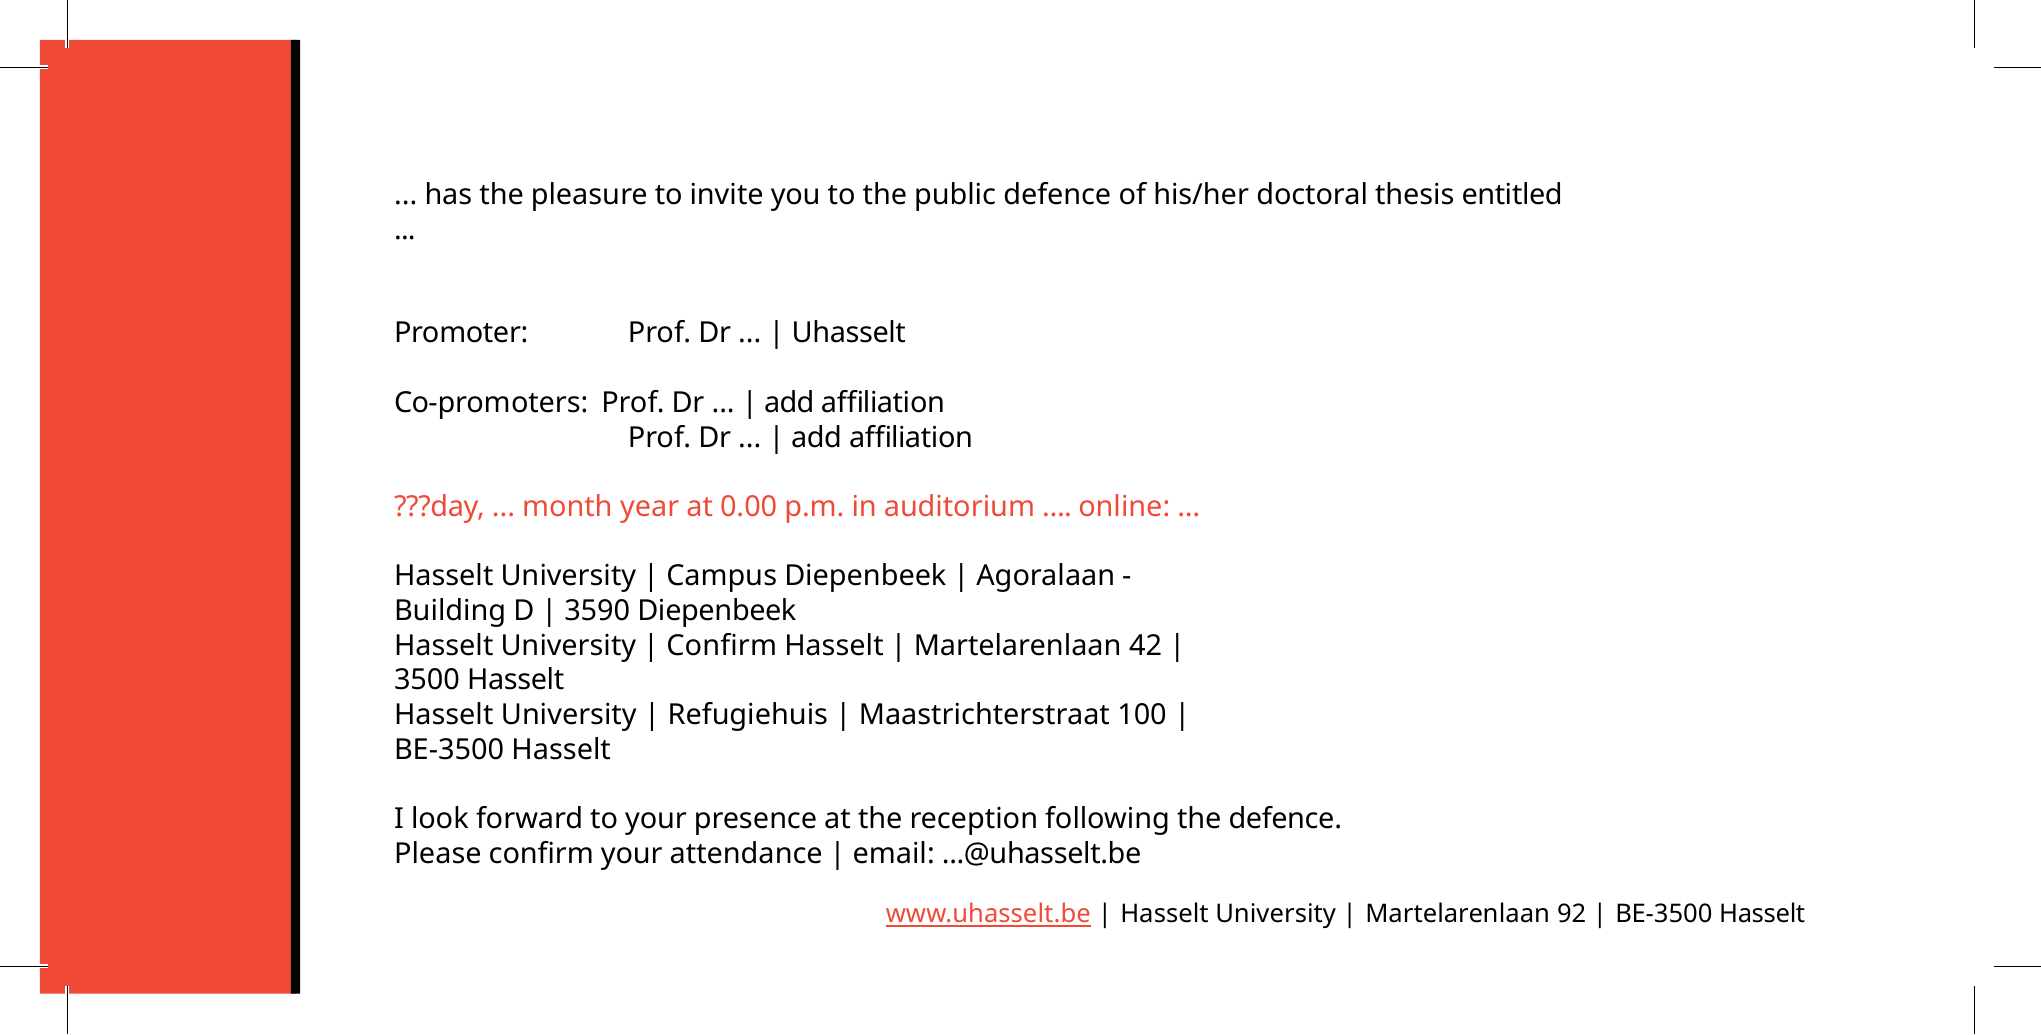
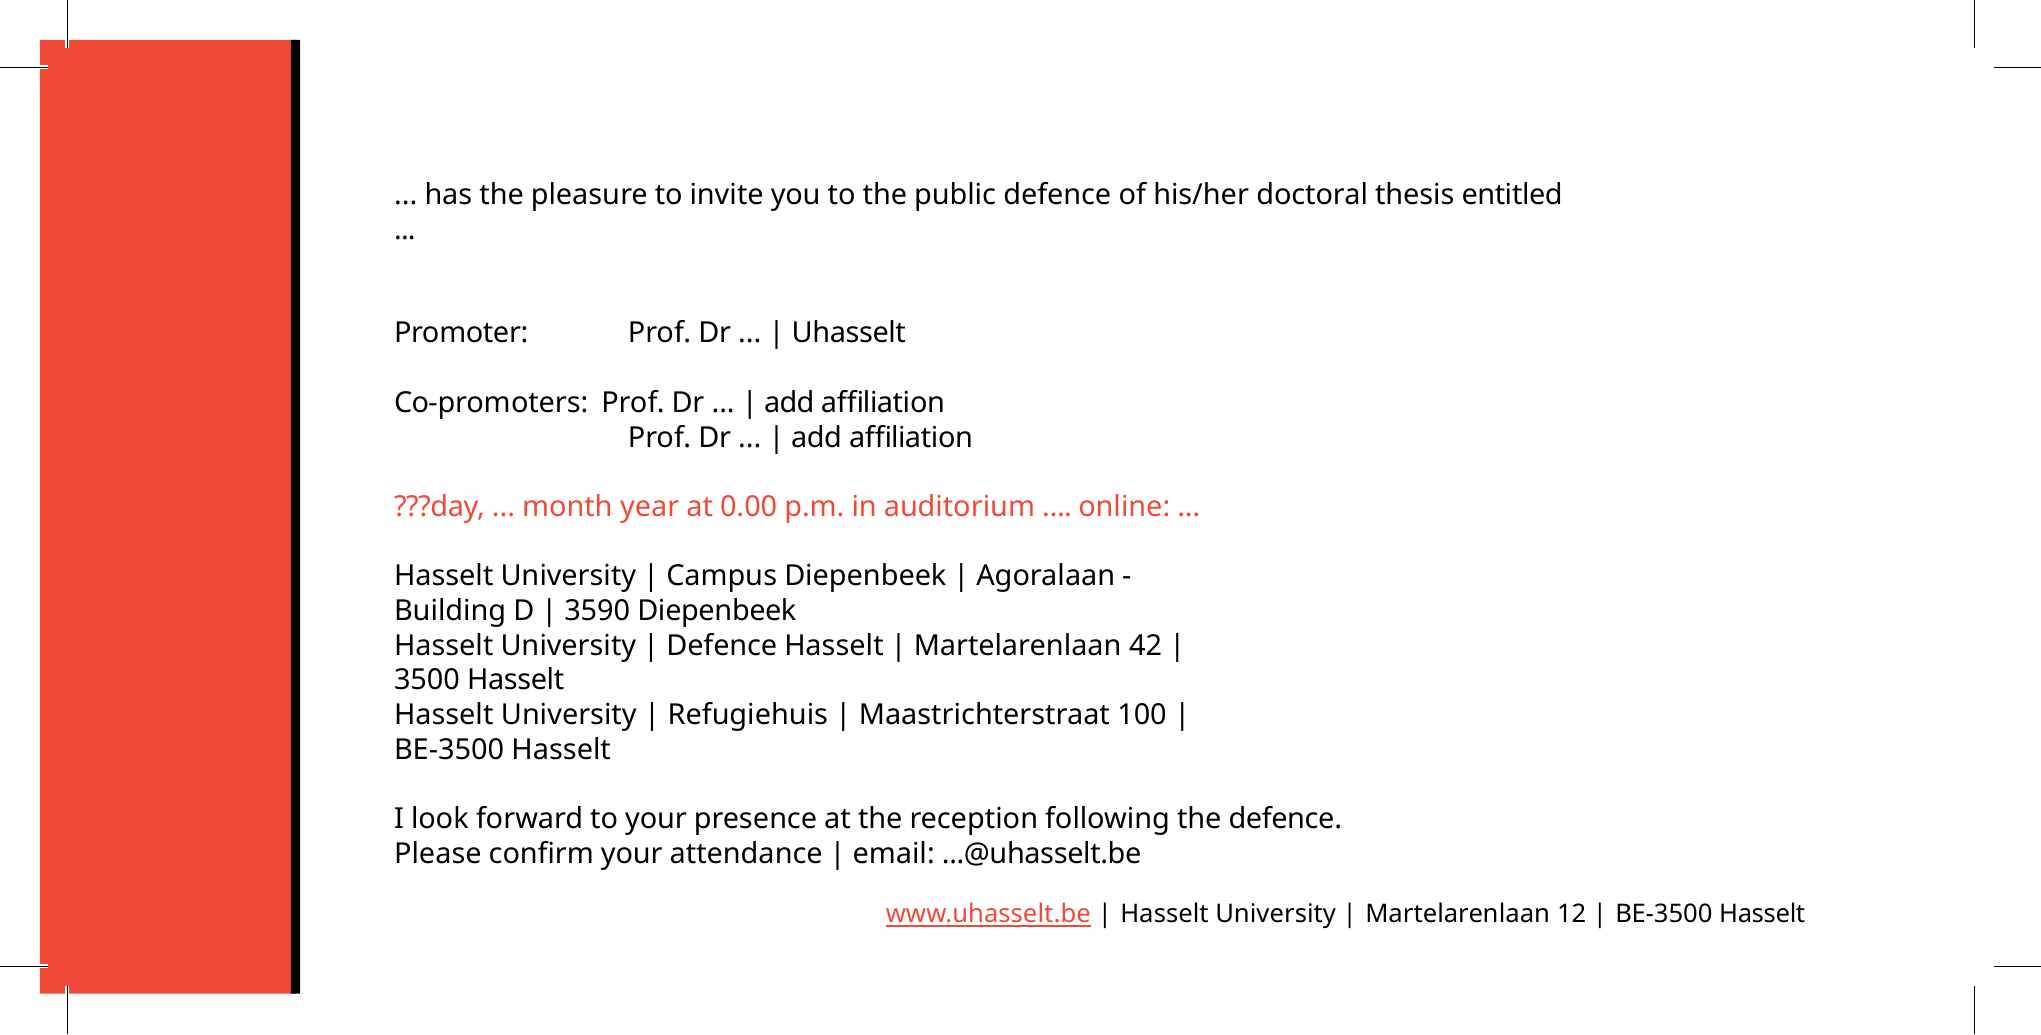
Confirm at (722, 646): Confirm -> Defence
92: 92 -> 12
